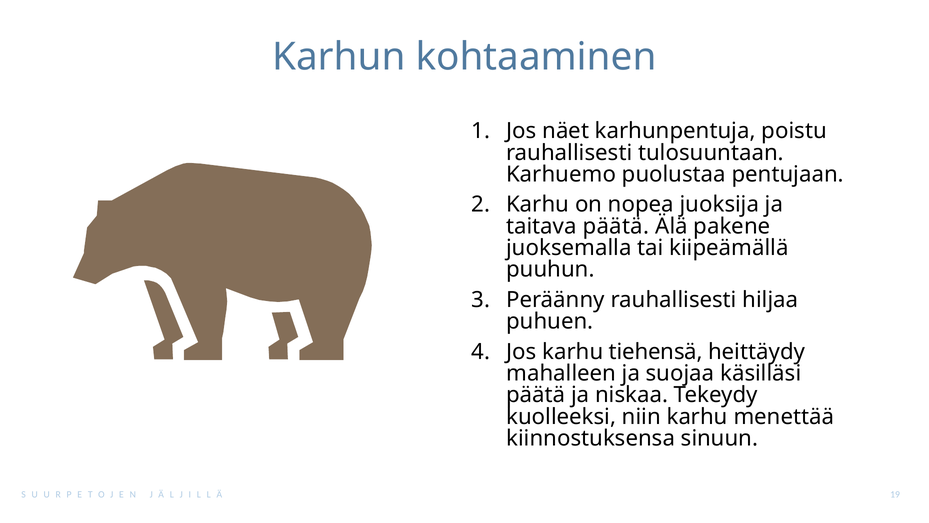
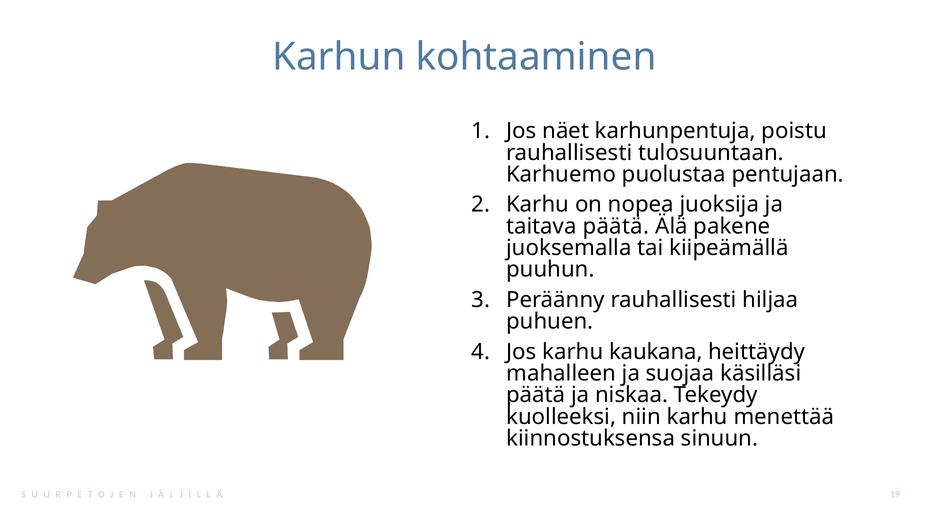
tiehensä: tiehensä -> kaukana
